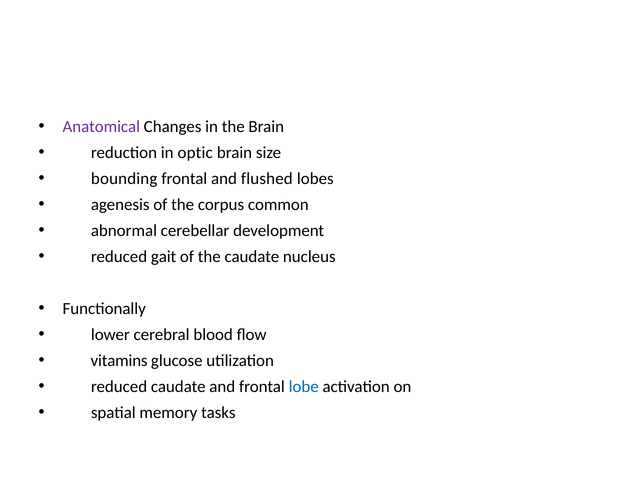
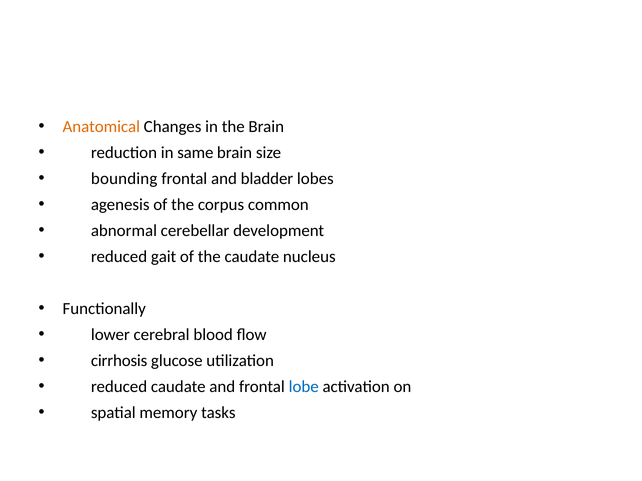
Anatomical colour: purple -> orange
optic: optic -> same
flushed: flushed -> bladder
vitamins: vitamins -> cirrhosis
